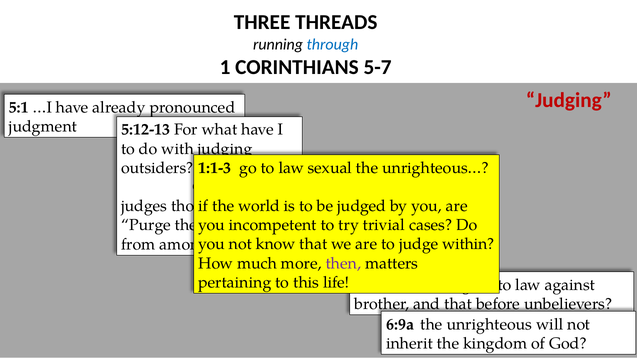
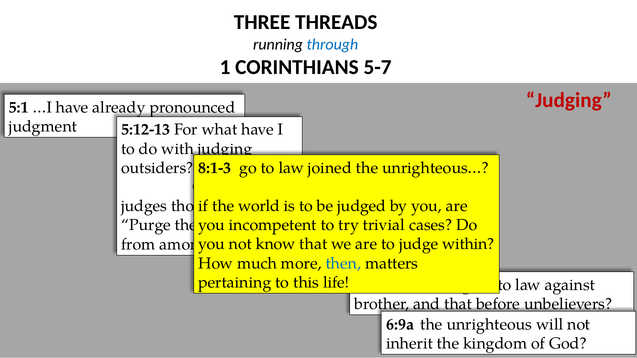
1:1-3: 1:1-3 -> 8:1-3
sexual: sexual -> joined
then colour: purple -> blue
